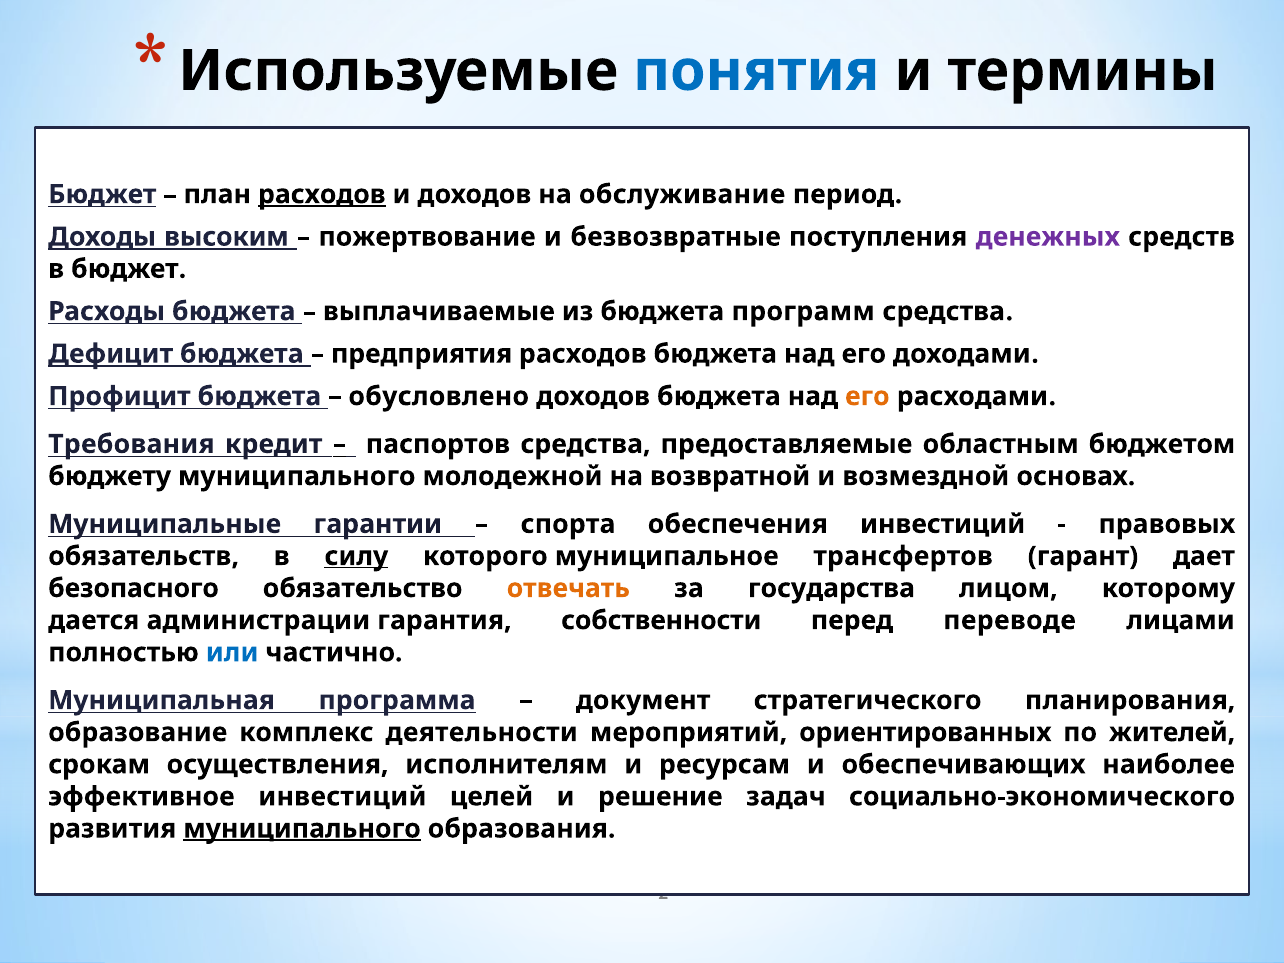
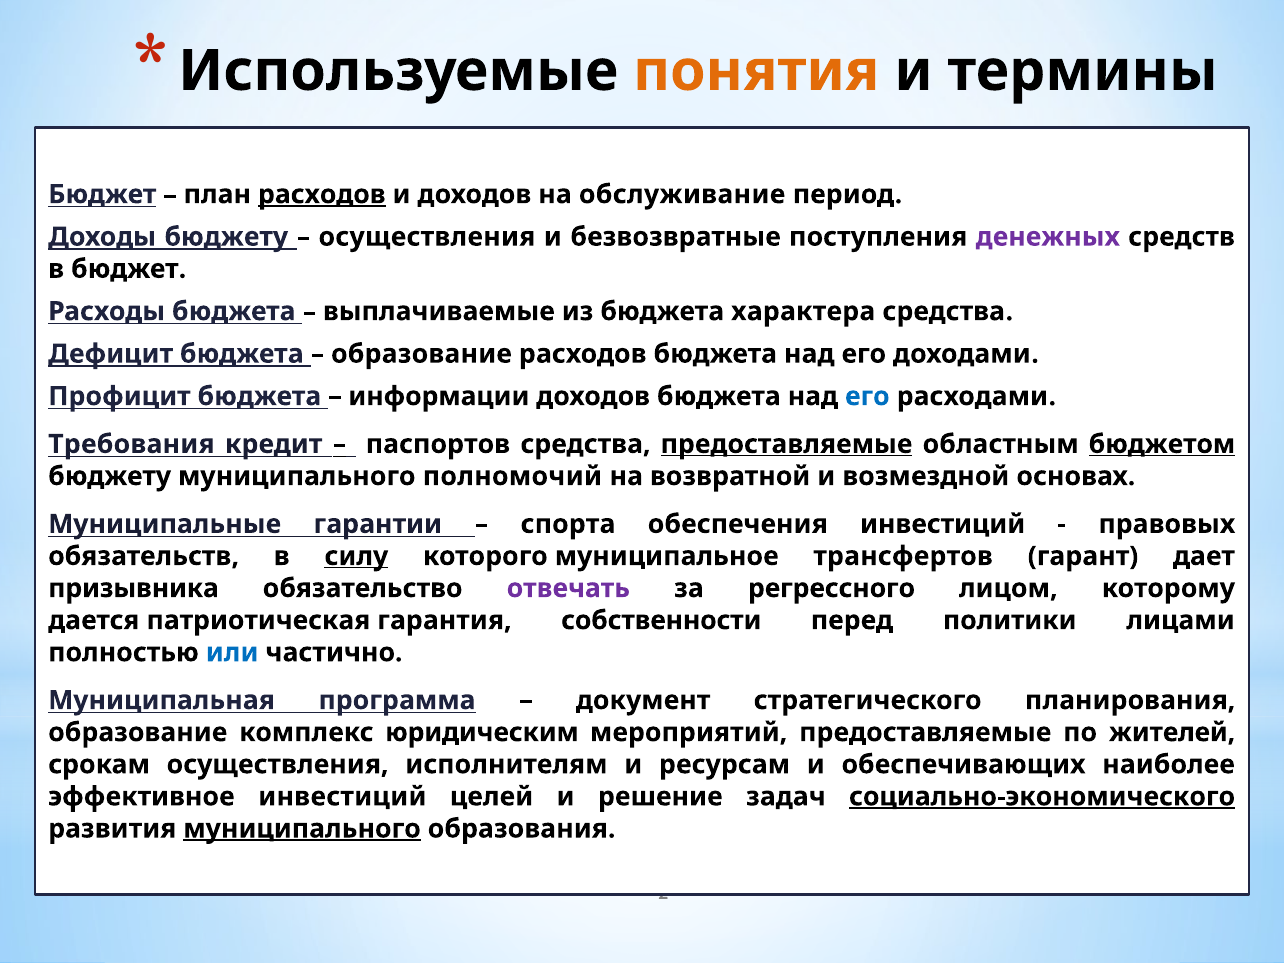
понятия colour: blue -> orange
Доходы высоким: высоким -> бюджету
пожертвование at (427, 237): пожертвование -> осуществления
программ: программ -> характера
предприятия at (422, 354): предприятия -> образование
обусловлено: обусловлено -> информации
его at (867, 396) colour: orange -> blue
предоставляемые at (786, 444) underline: none -> present
бюджетом underline: none -> present
молодежной: молодежной -> полномочий
безопасного: безопасного -> призывника
отвечать colour: orange -> purple
государства: государства -> регрессного
администрации: администрации -> патриотическая
переводе: переводе -> политики
деятельности: деятельности -> юридическим
мероприятий ориентированных: ориентированных -> предоставляемые
социально-экономического underline: none -> present
